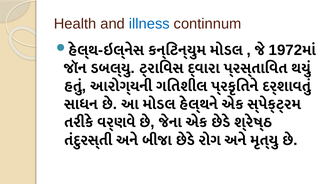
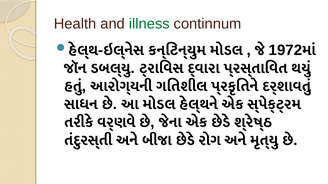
illness colour: blue -> green
